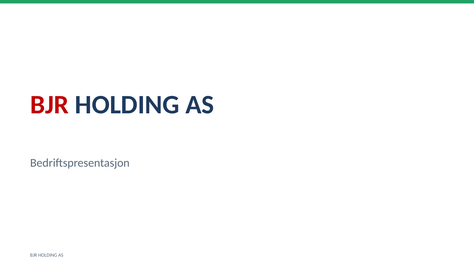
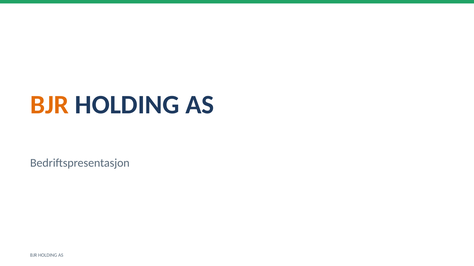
BJR at (50, 105) colour: red -> orange
